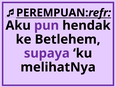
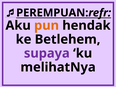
pun colour: purple -> orange
